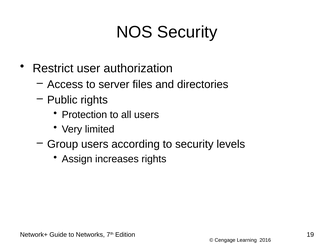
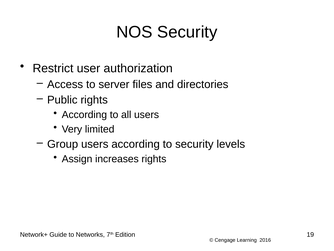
Protection at (84, 115): Protection -> According
